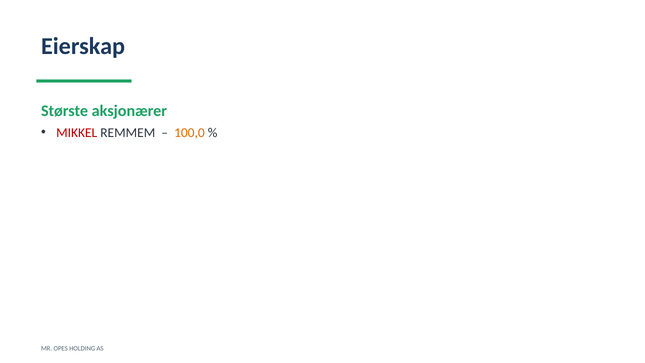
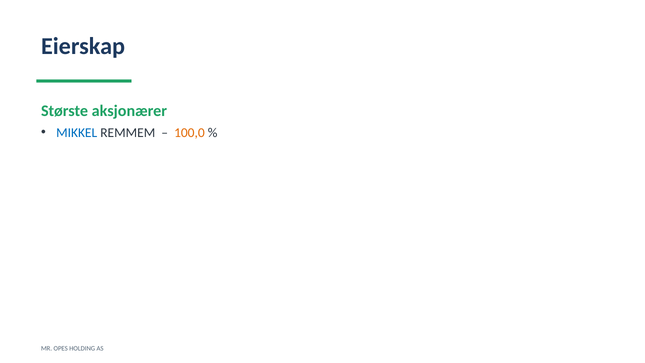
MIKKEL colour: red -> blue
